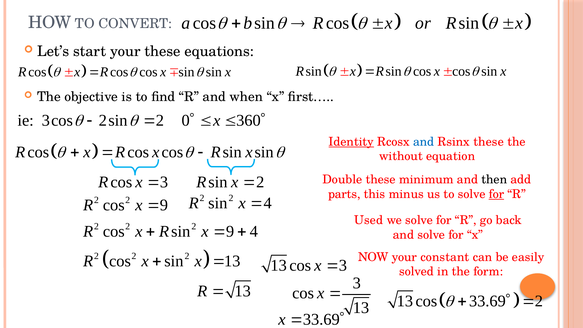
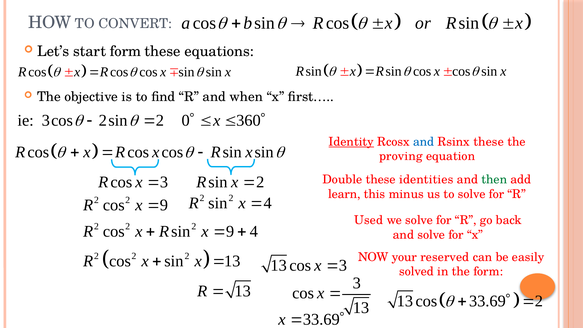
start your: your -> form
without: without -> proving
minimum: minimum -> identities
then colour: black -> green
parts: parts -> learn
for at (497, 194) underline: present -> none
constant: constant -> reserved
